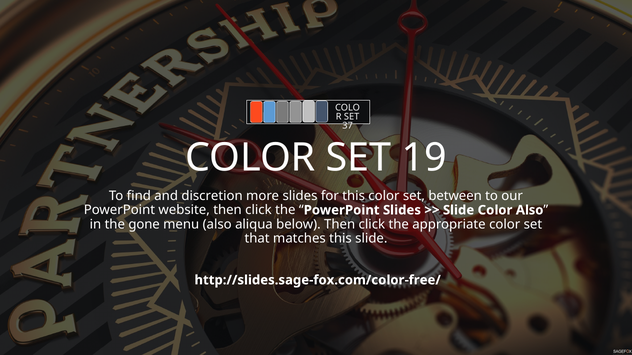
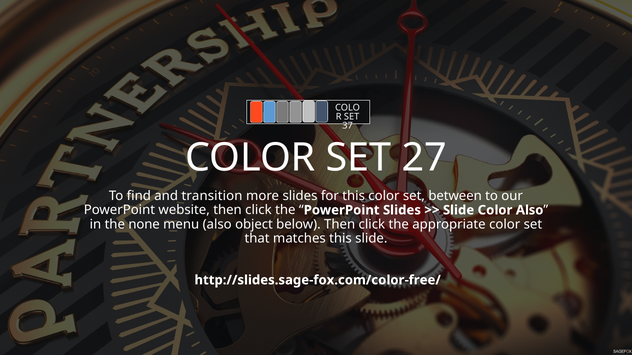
19: 19 -> 27
discretion: discretion -> transition
gone: gone -> none
aliqua: aliqua -> object
